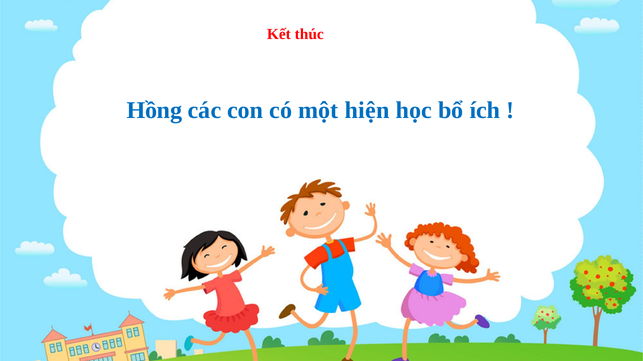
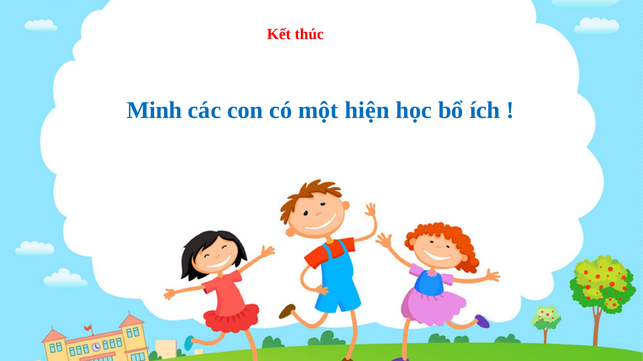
Hồng: Hồng -> Minh
